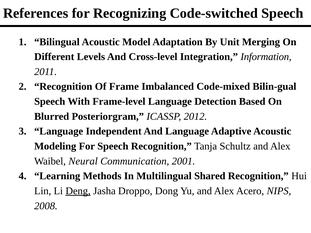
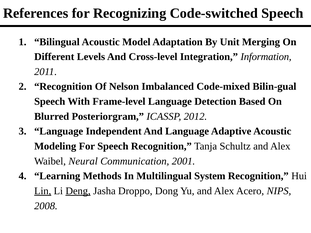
Frame: Frame -> Nelson
Shared: Shared -> System
Lin underline: none -> present
